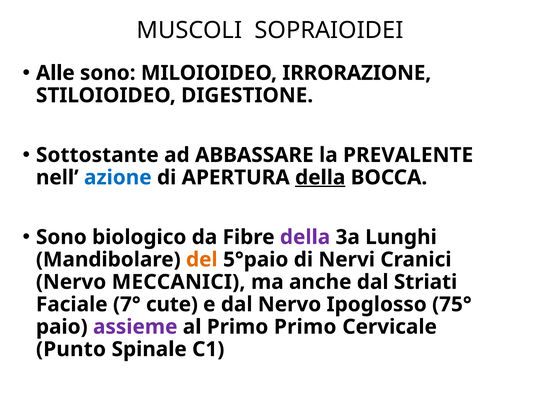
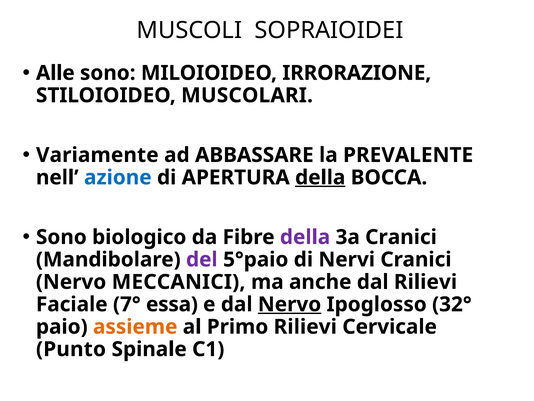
DIGESTIONE: DIGESTIONE -> MUSCOLARI
Sottostante: Sottostante -> Variamente
3a Lunghi: Lunghi -> Cranici
del colour: orange -> purple
dal Striati: Striati -> Rilievi
cute: cute -> essa
Nervo at (290, 304) underline: none -> present
75°: 75° -> 32°
assieme colour: purple -> orange
Primo Primo: Primo -> Rilievi
